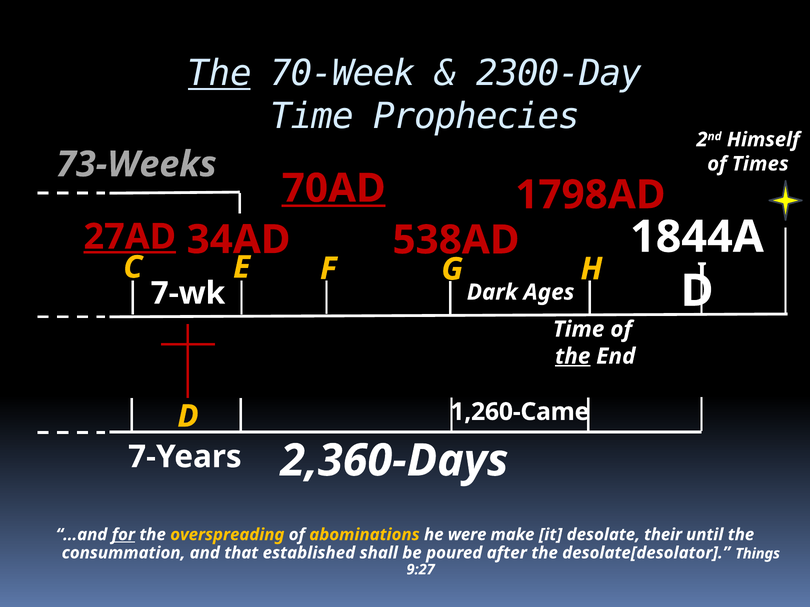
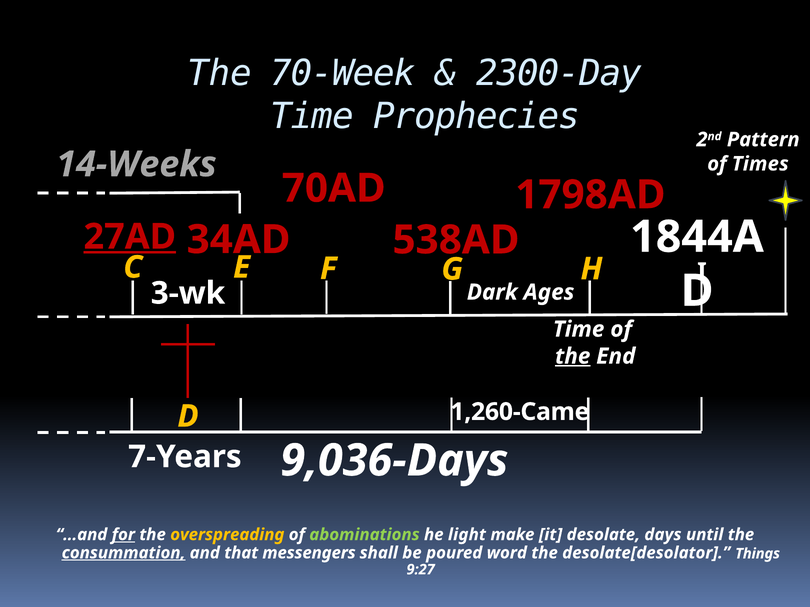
The at (220, 73) underline: present -> none
Himself: Himself -> Pattern
73-Weeks: 73-Weeks -> 14-Weeks
70AD underline: present -> none
7-wk: 7-wk -> 3-wk
2,360-Days: 2,360-Days -> 9,036-Days
abominations colour: yellow -> light green
were: were -> light
their: their -> days
consummation underline: none -> present
established: established -> messengers
after: after -> word
